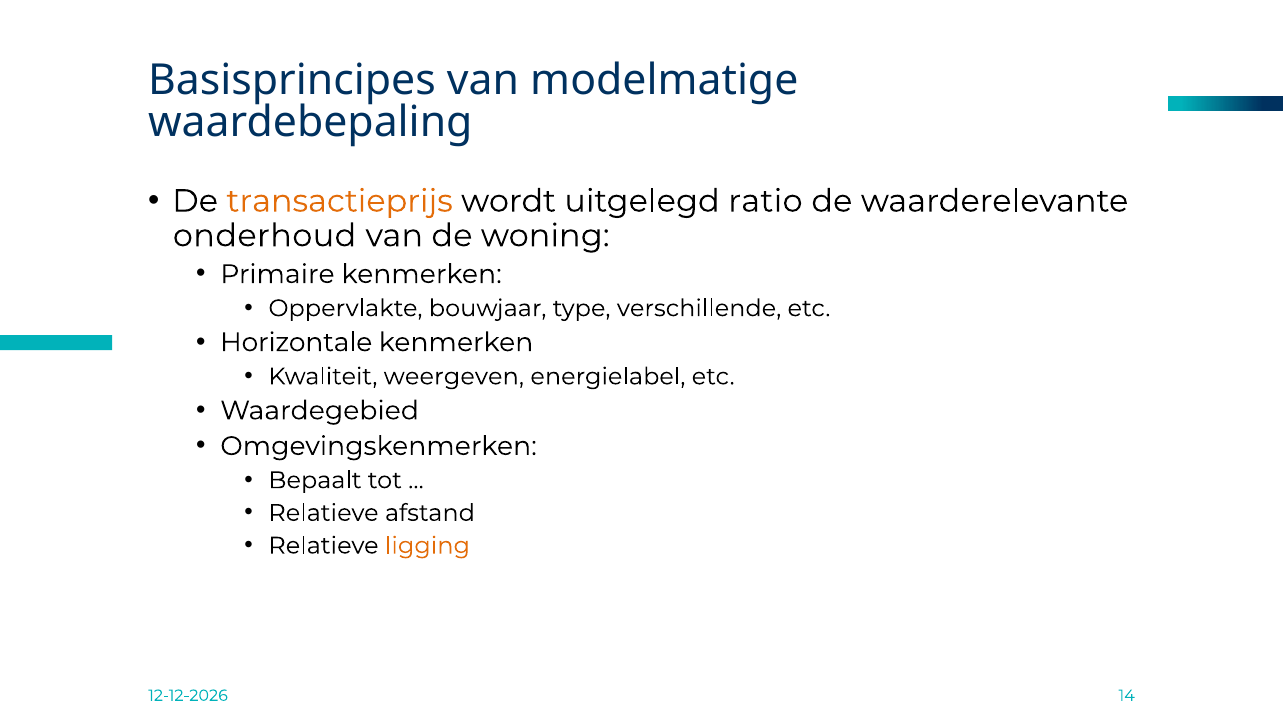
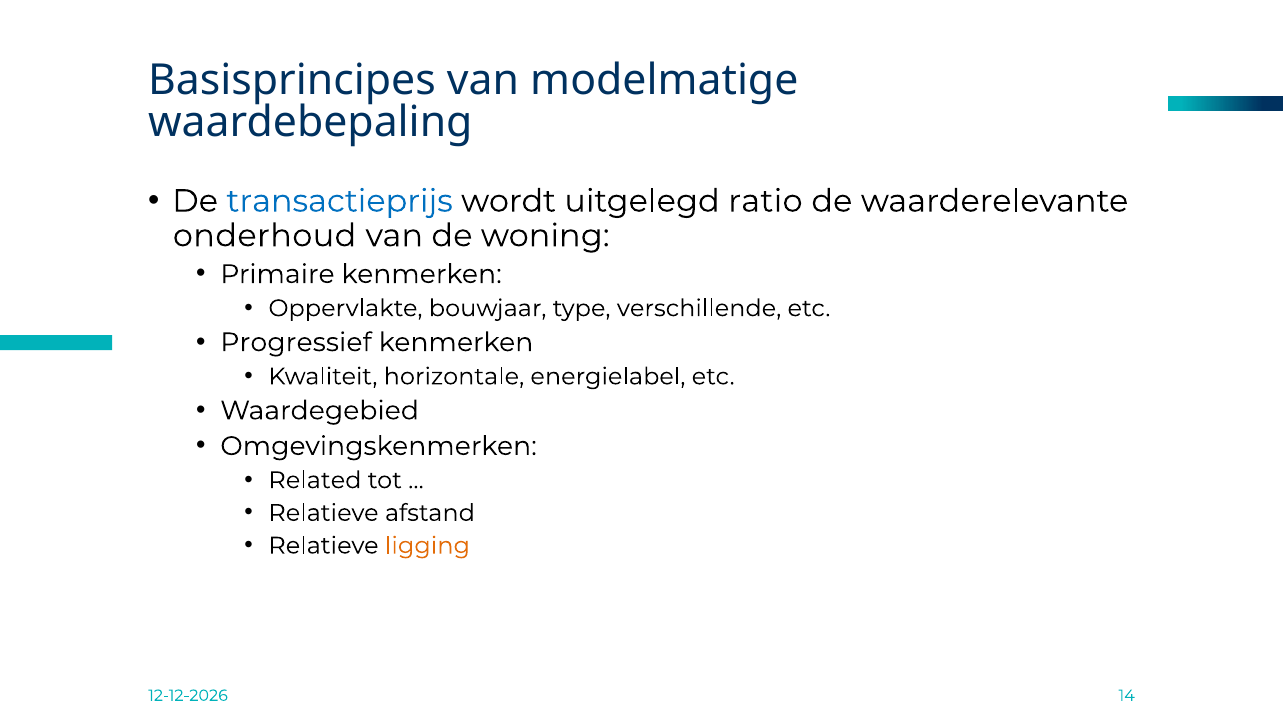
transactieprijs colour: orange -> blue
Horizontale: Horizontale -> Progressief
weergeven: weergeven -> horizontale
Bepaalt: Bepaalt -> Related
